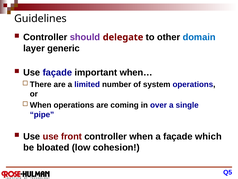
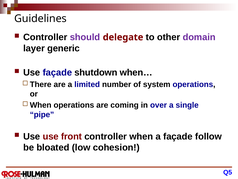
domain colour: blue -> purple
important: important -> shutdown
which: which -> follow
